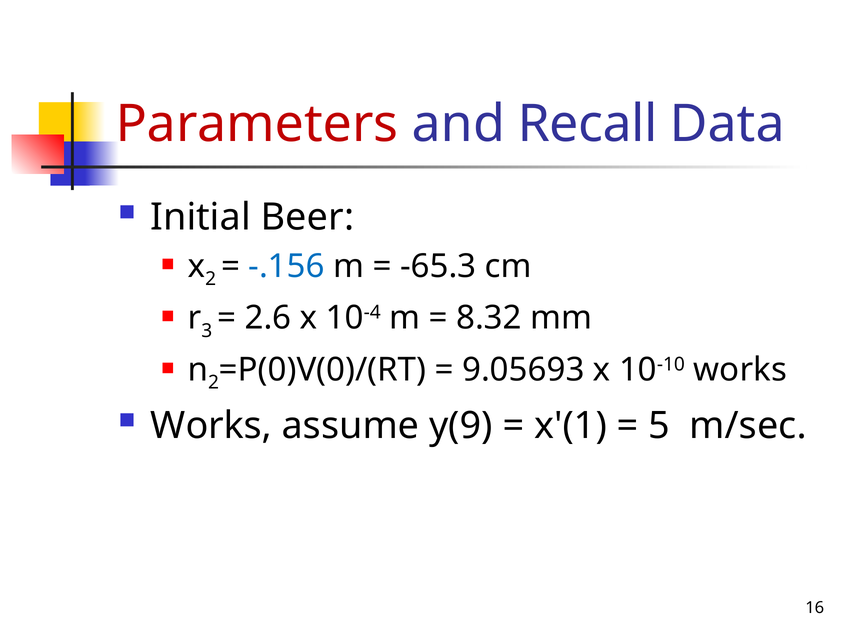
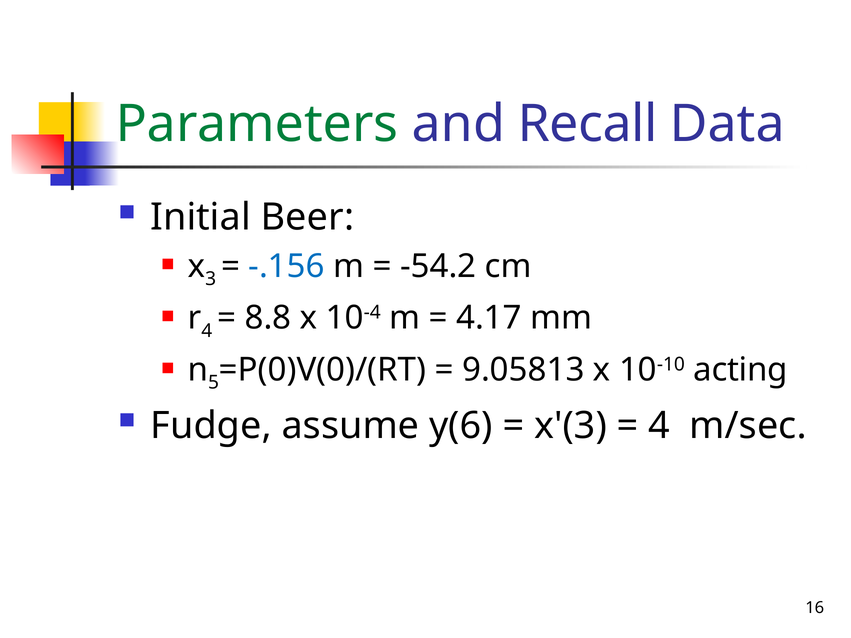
Parameters colour: red -> green
x 2: 2 -> 3
-65.3: -65.3 -> -54.2
3 at (207, 331): 3 -> 4
2.6: 2.6 -> 8.8
8.32: 8.32 -> 4.17
2 at (213, 383): 2 -> 5
9.05693: 9.05693 -> 9.05813
10-10 works: works -> acting
Works at (211, 426): Works -> Fudge
y(9: y(9 -> y(6
x'(1: x'(1 -> x'(3
5 at (659, 426): 5 -> 4
